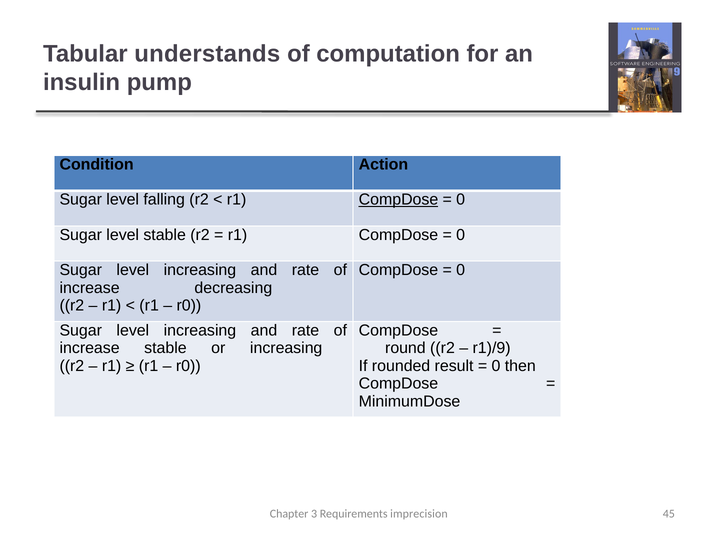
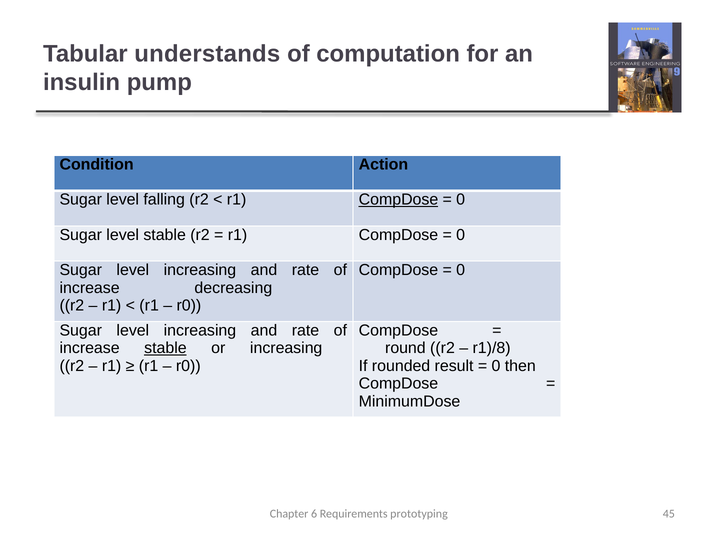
stable at (165, 349) underline: none -> present
r1)/9: r1)/9 -> r1)/8
3: 3 -> 6
imprecision: imprecision -> prototyping
